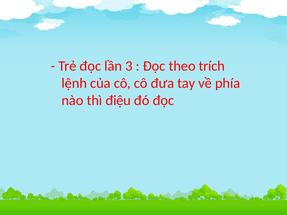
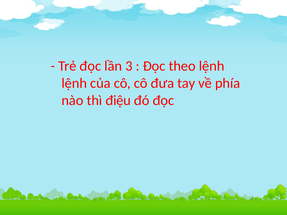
theo trích: trích -> lệnh
